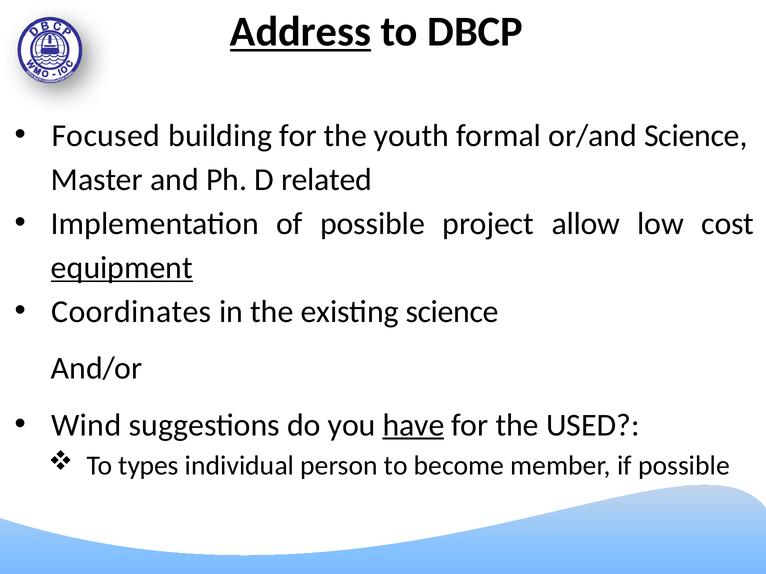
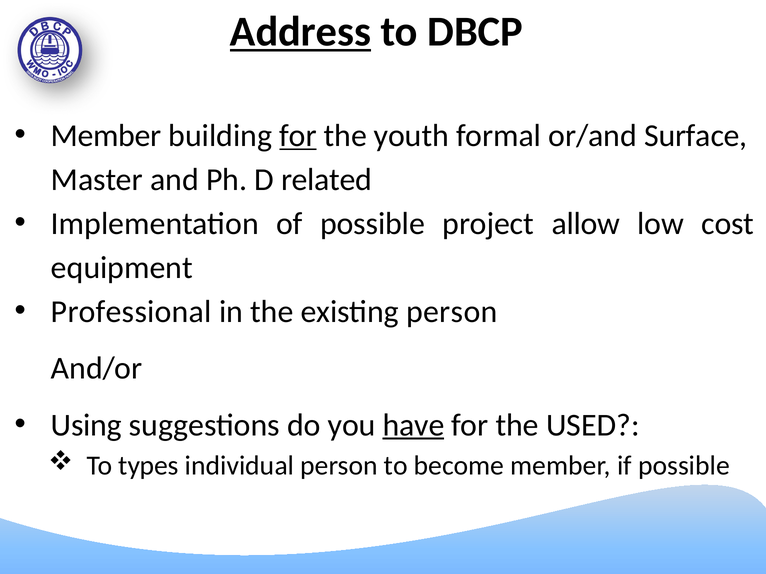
Focused at (106, 136): Focused -> Member
for at (298, 136) underline: none -> present
or/and Science: Science -> Surface
equipment underline: present -> none
Coordinates: Coordinates -> Professional
existing science: science -> person
Wind: Wind -> Using
